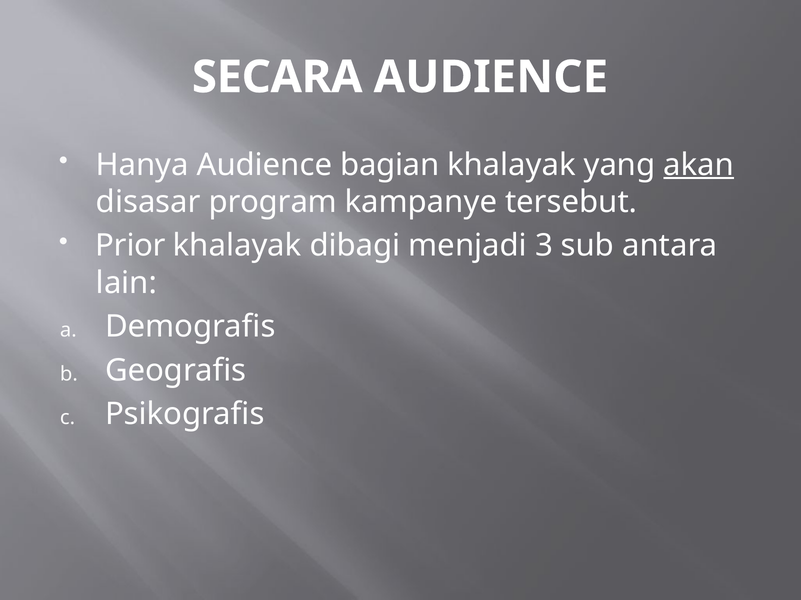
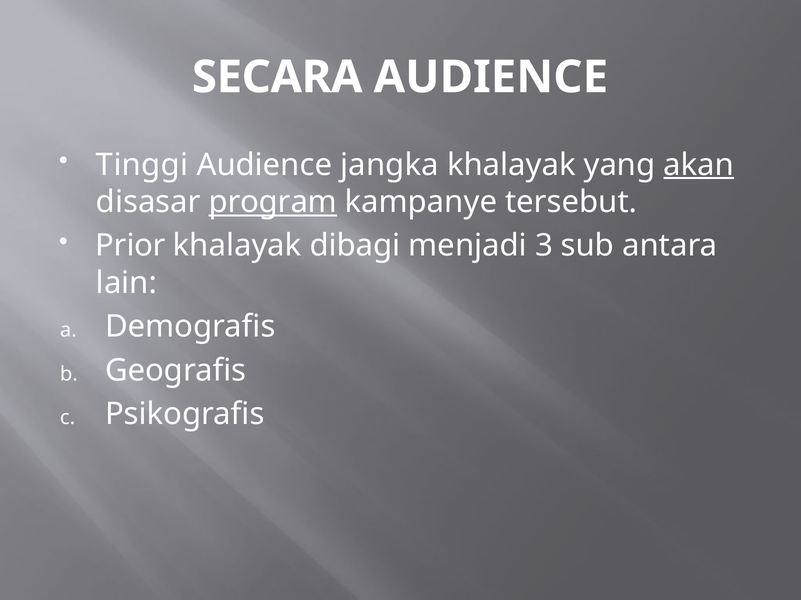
Hanya: Hanya -> Tinggi
bagian: bagian -> jangka
program underline: none -> present
